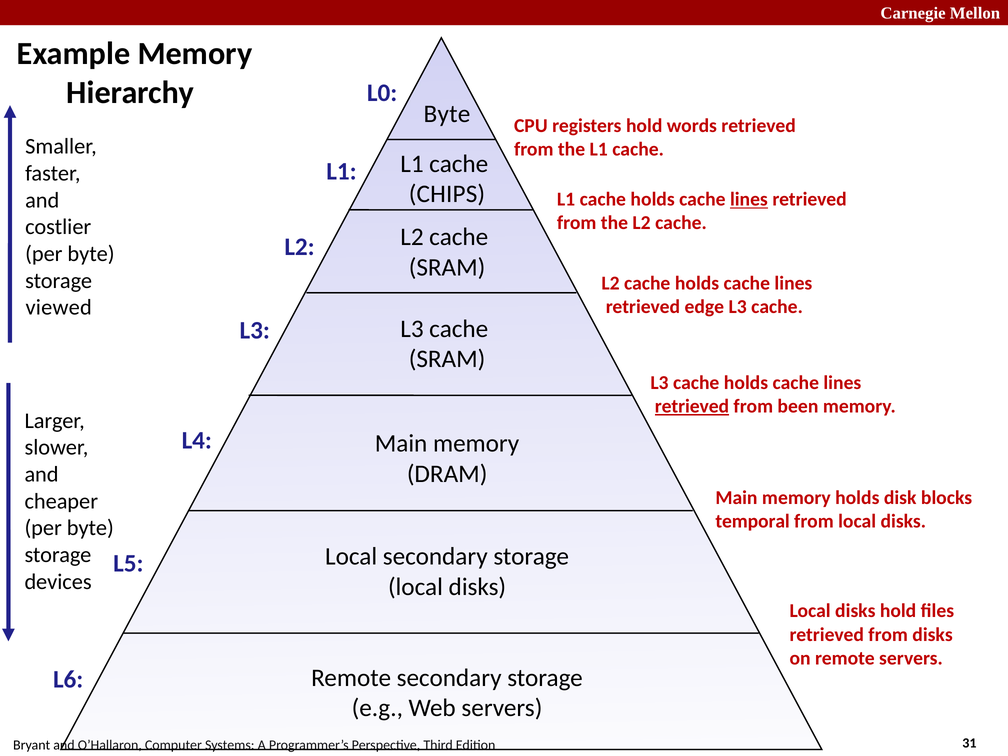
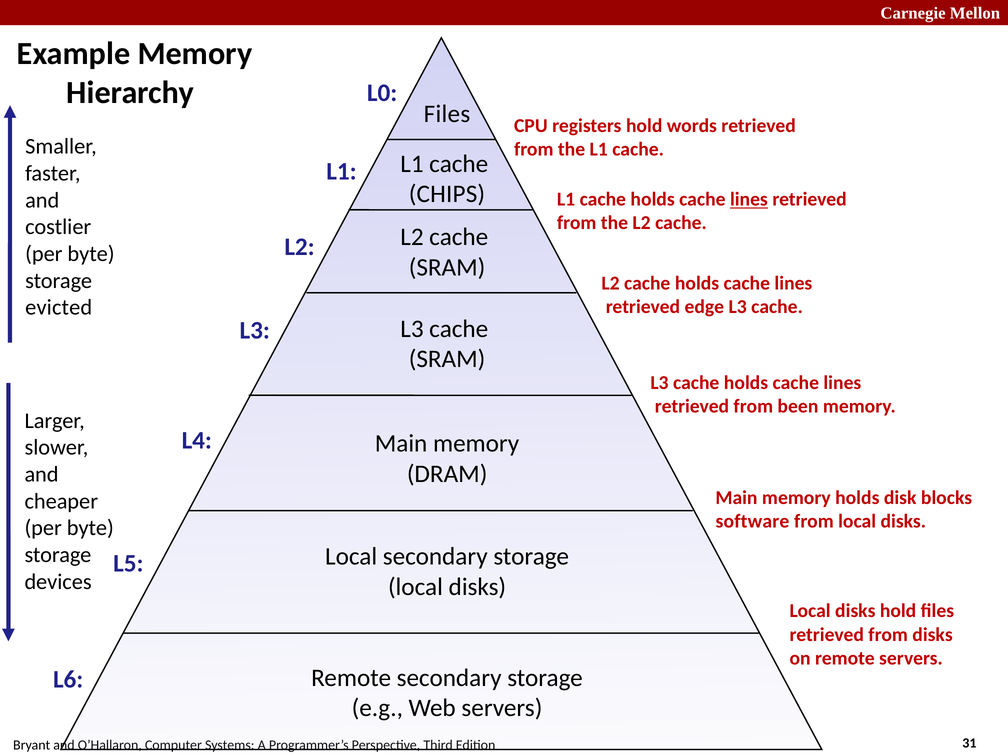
Byte at (447, 114): Byte -> Files
viewed: viewed -> evicted
retrieved at (692, 406) underline: present -> none
temporal: temporal -> software
